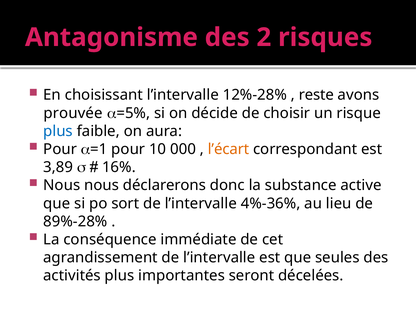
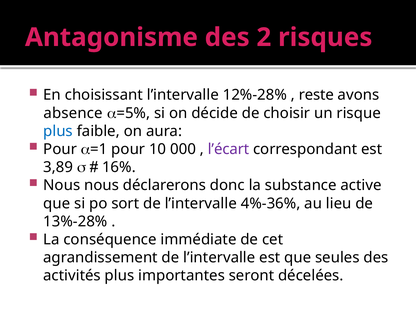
prouvée: prouvée -> absence
l’écart colour: orange -> purple
89%-28%: 89%-28% -> 13%-28%
